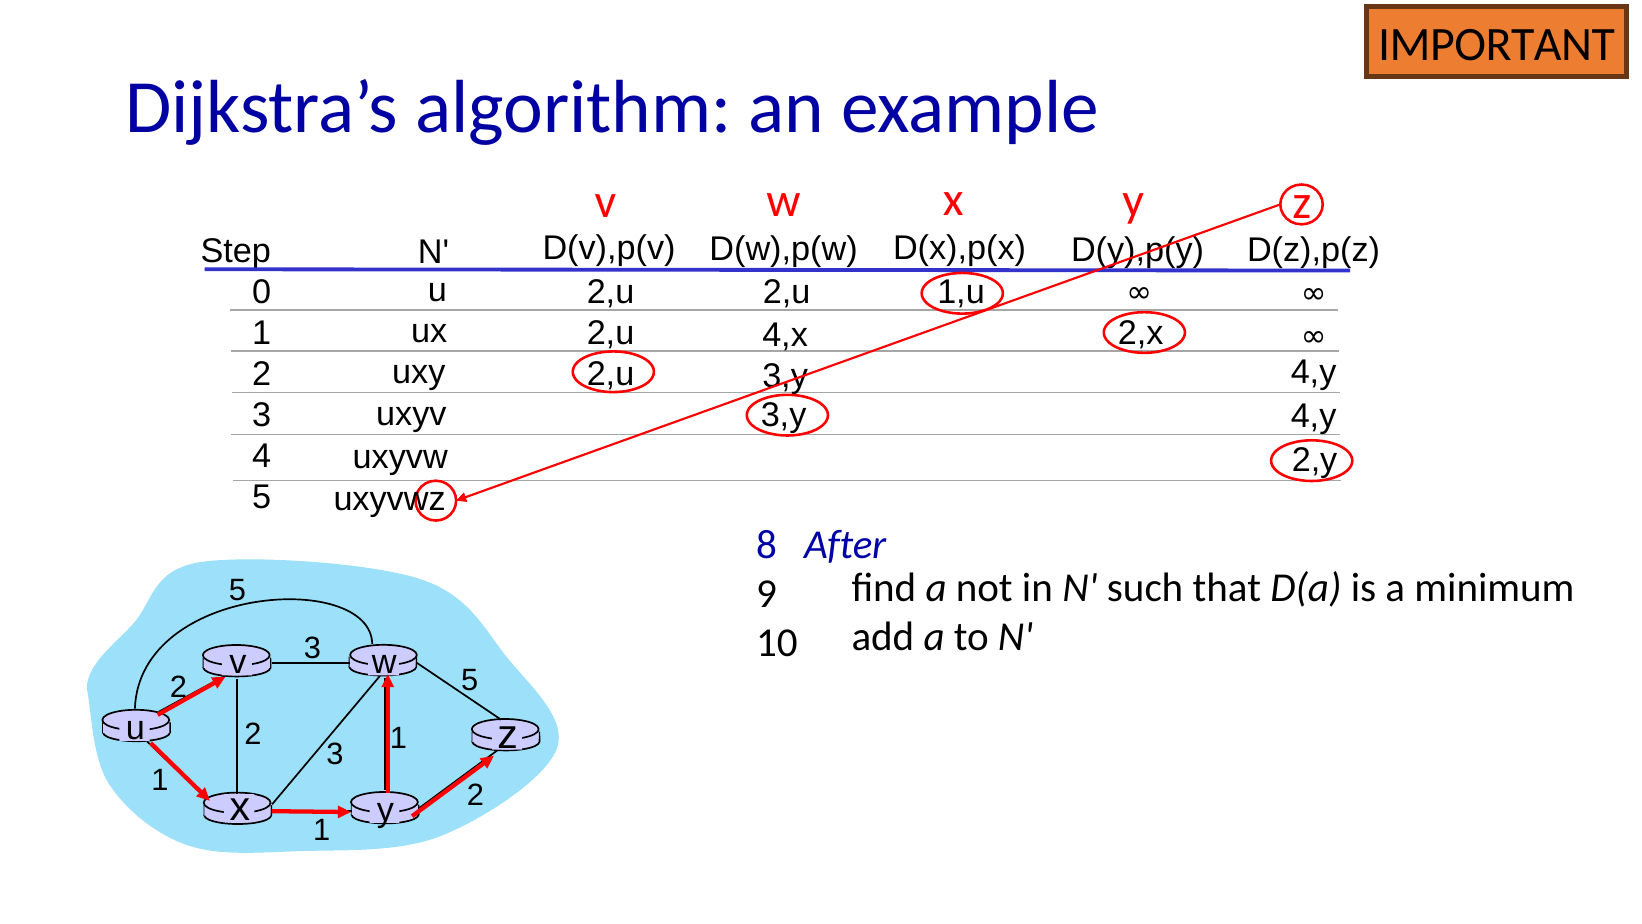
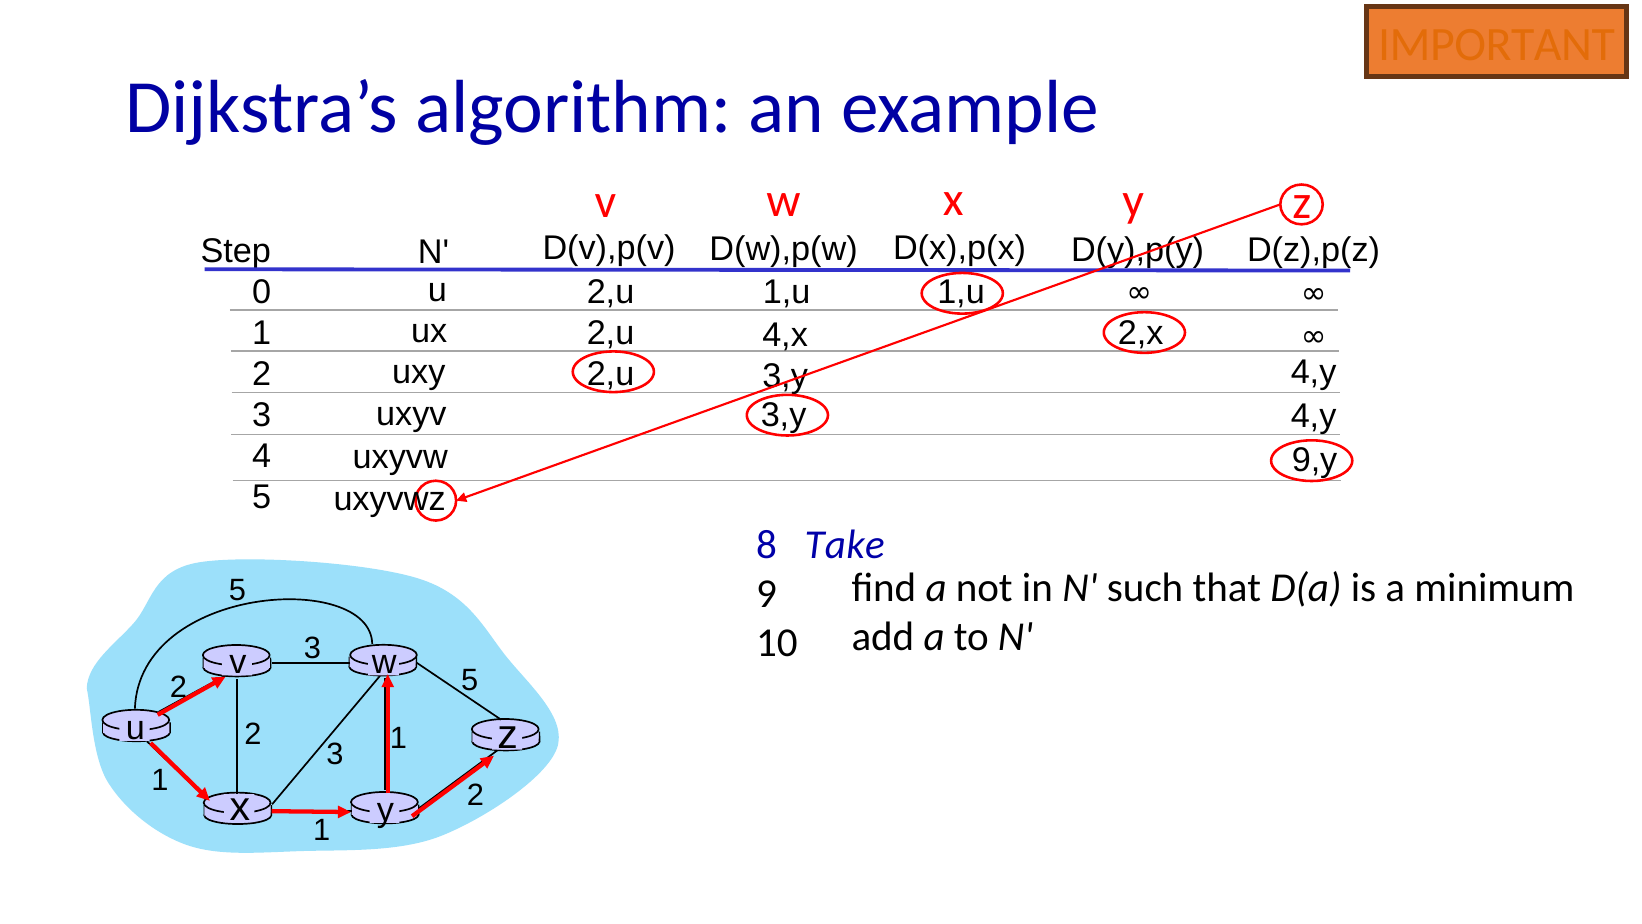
IMPORTANT colour: black -> orange
2,u at (787, 292): 2,u -> 1,u
2,y: 2,y -> 9,y
After: After -> Take
